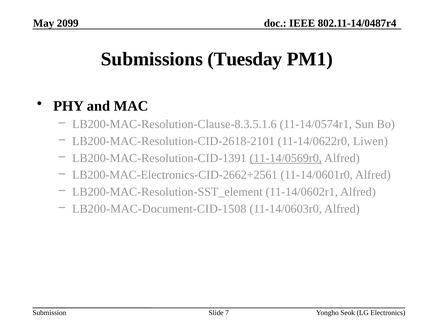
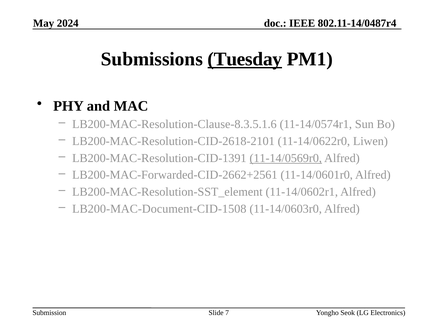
2099: 2099 -> 2024
Tuesday underline: none -> present
LB200-MAC-Electronics-CID-2662+2561: LB200-MAC-Electronics-CID-2662+2561 -> LB200-MAC-Forwarded-CID-2662+2561
